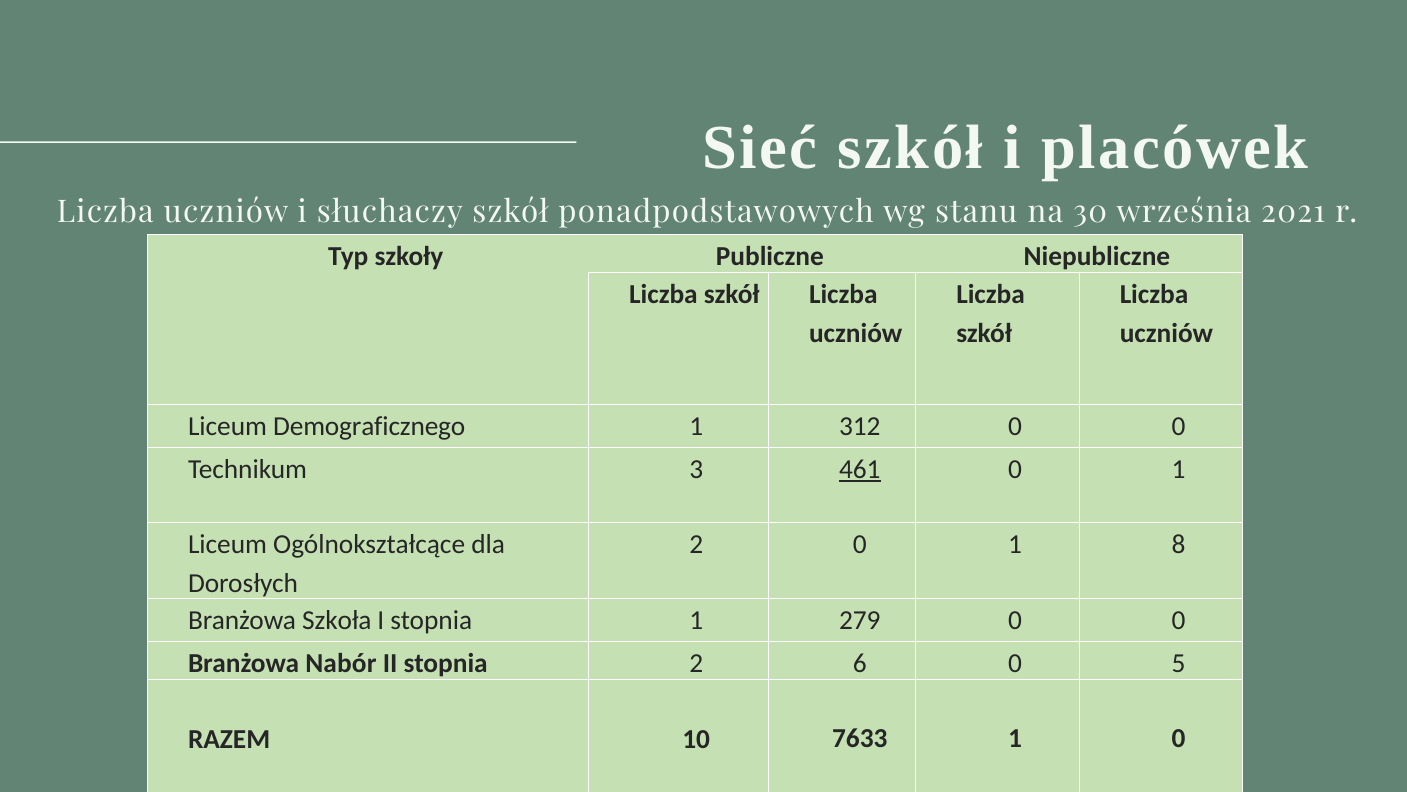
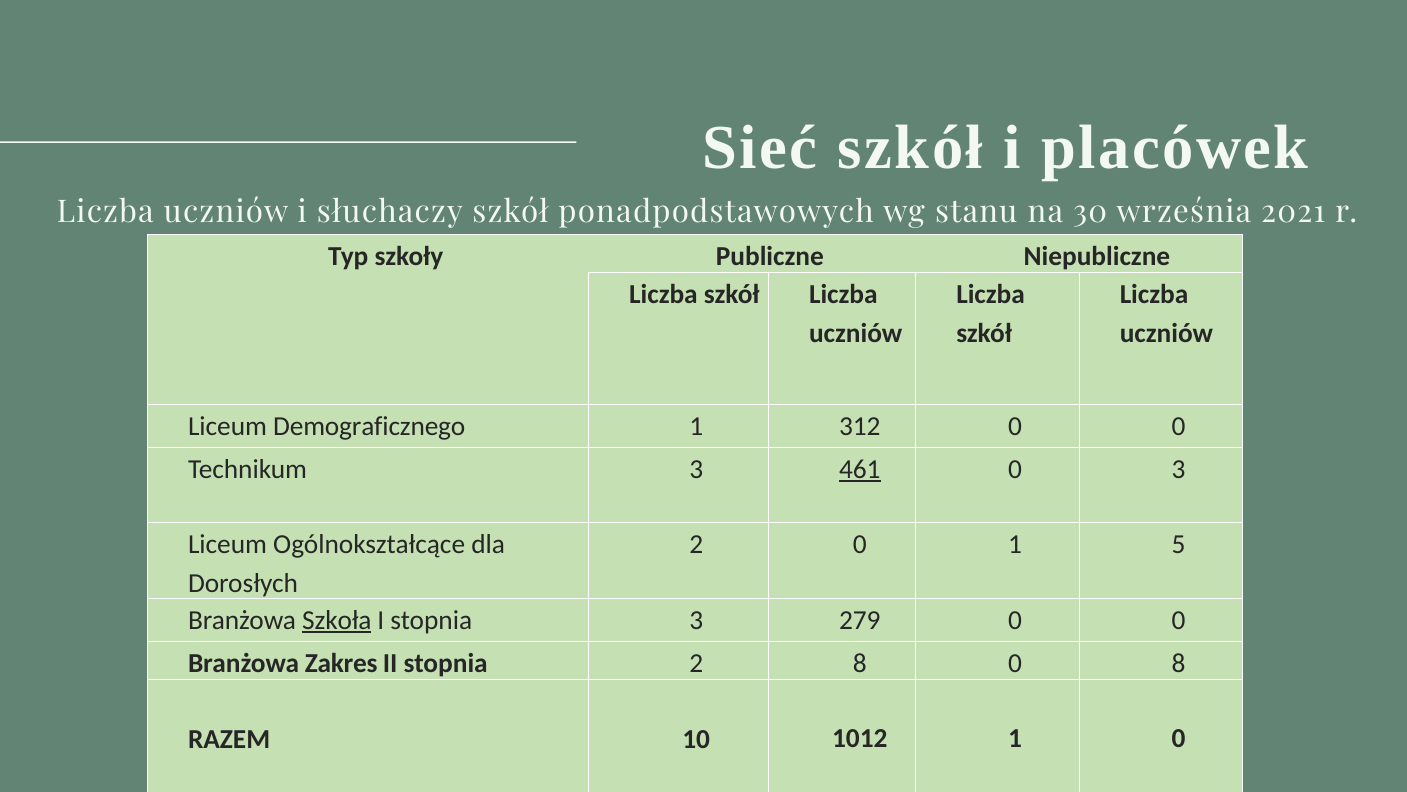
1 at (1179, 469): 1 -> 3
8: 8 -> 5
Szkoła underline: none -> present
stopnia 1: 1 -> 3
Nabór: Nabór -> Zakres
2 6: 6 -> 8
0 5: 5 -> 8
7633: 7633 -> 1012
